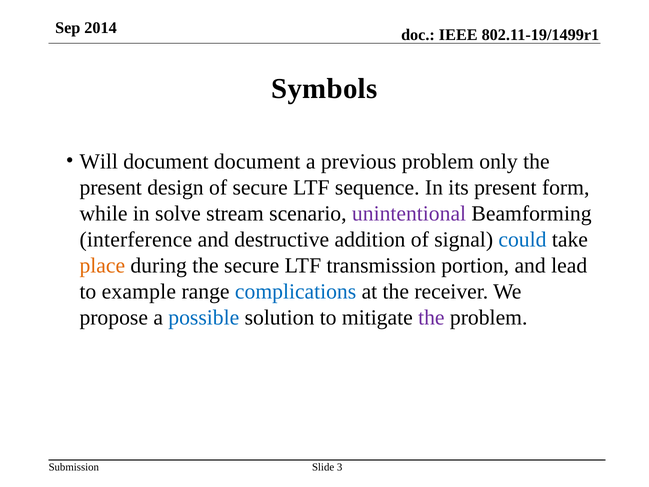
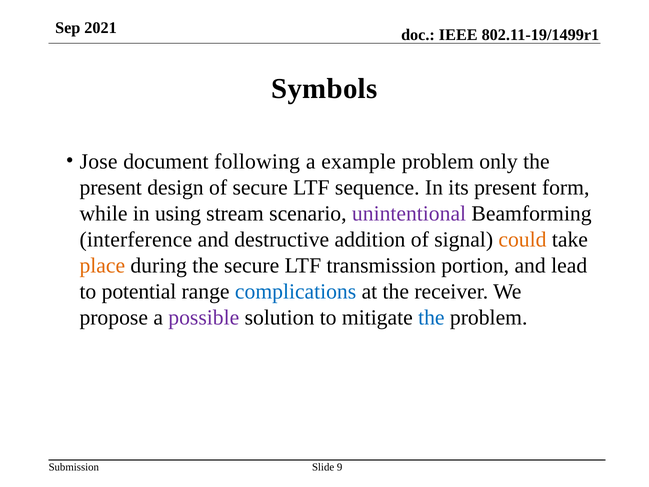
2014: 2014 -> 2021
Will: Will -> Jose
document document: document -> following
previous: previous -> example
solve: solve -> using
could colour: blue -> orange
example: example -> potential
possible colour: blue -> purple
the at (431, 317) colour: purple -> blue
3: 3 -> 9
